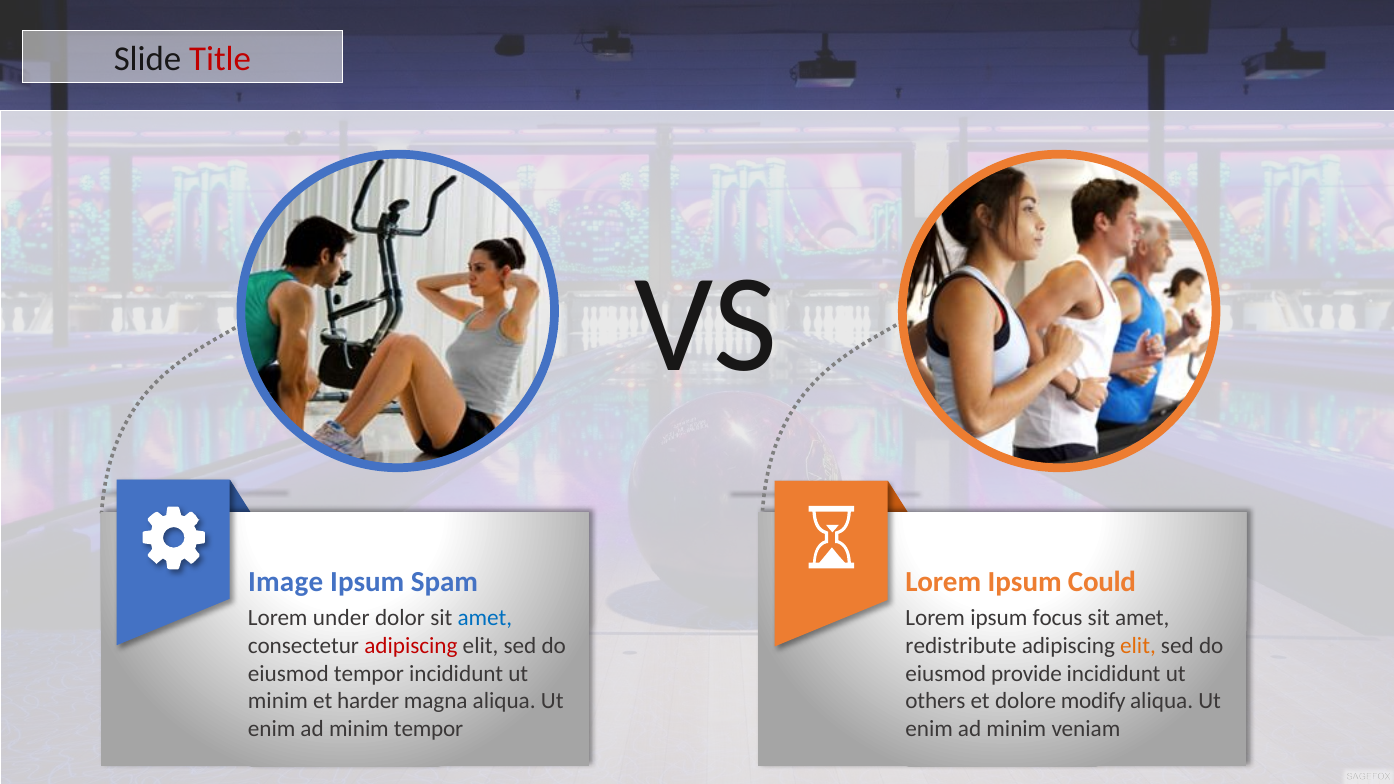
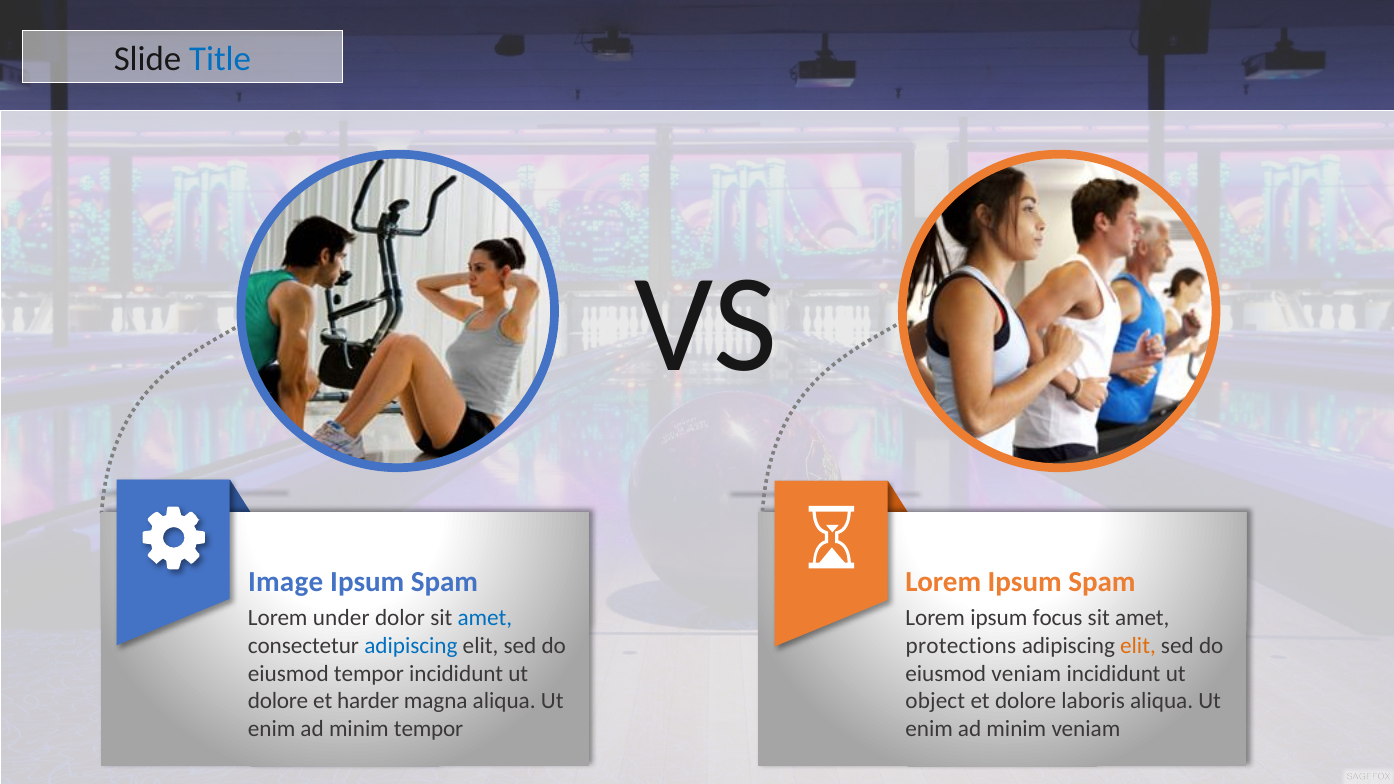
Title colour: red -> blue
Lorem Ipsum Could: Could -> Spam
adipiscing at (411, 646) colour: red -> blue
redistribute: redistribute -> protections
eiusmod provide: provide -> veniam
minim at (278, 701): minim -> dolore
others: others -> object
modify: modify -> laboris
